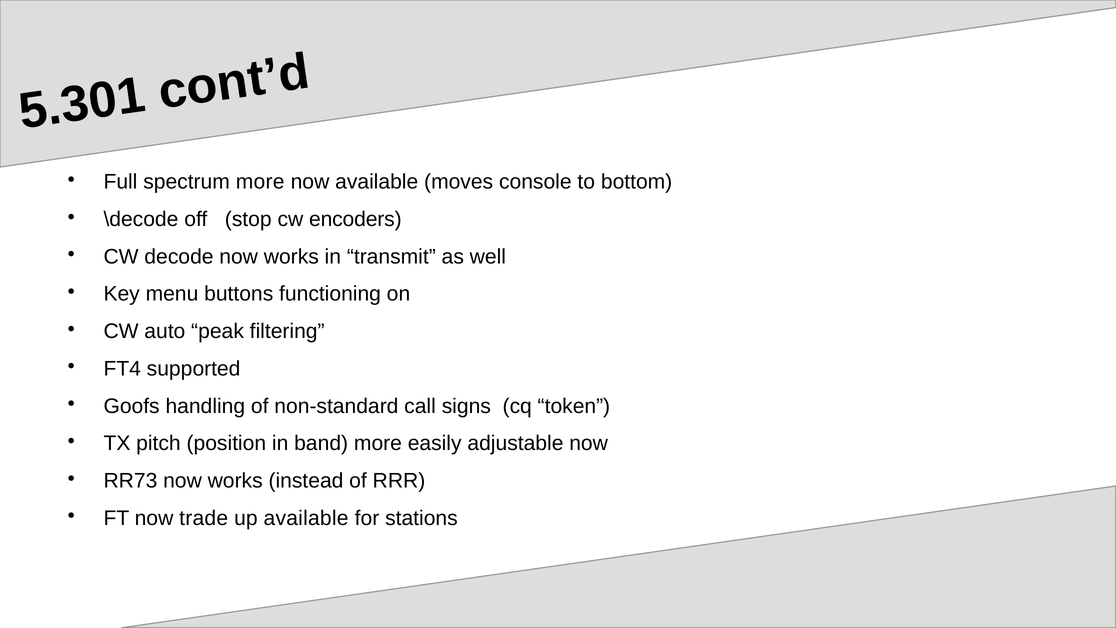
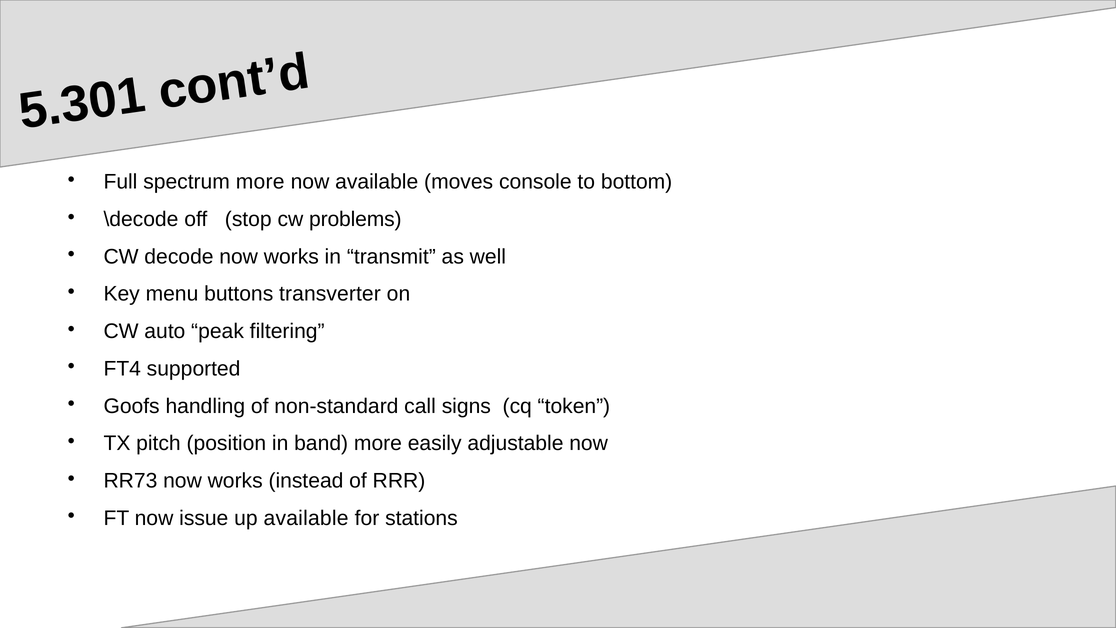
encoders: encoders -> problems
functioning: functioning -> transverter
trade: trade -> issue
